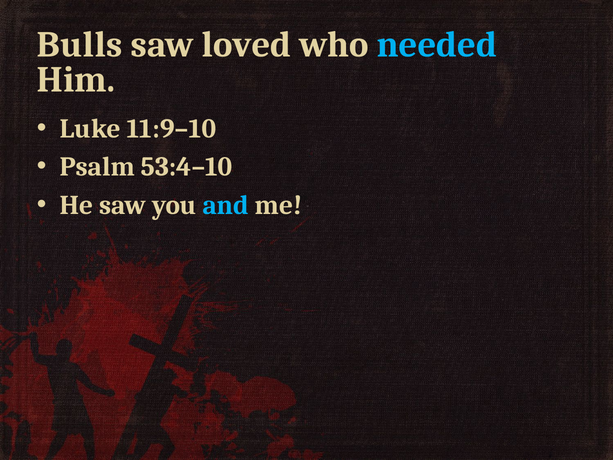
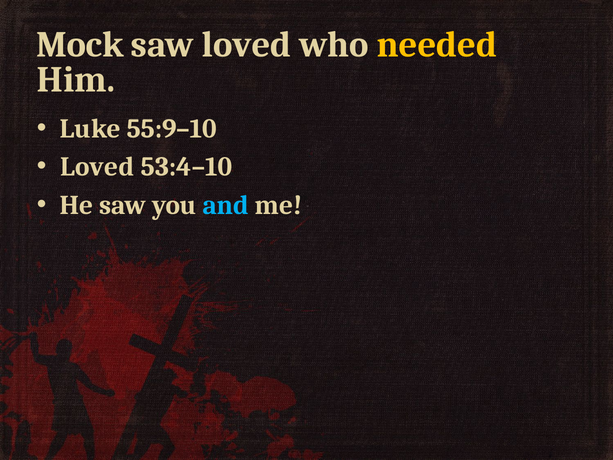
Bulls: Bulls -> Mock
needed colour: light blue -> yellow
11:9–10: 11:9–10 -> 55:9–10
Psalm at (97, 167): Psalm -> Loved
